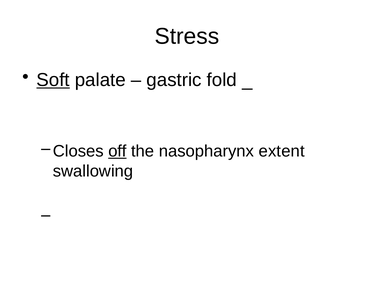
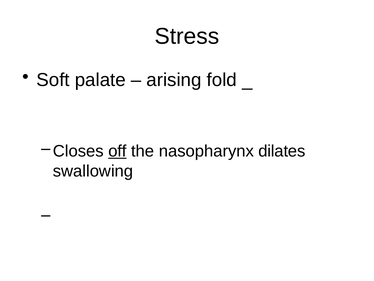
Soft underline: present -> none
gastric: gastric -> arising
extent: extent -> dilates
